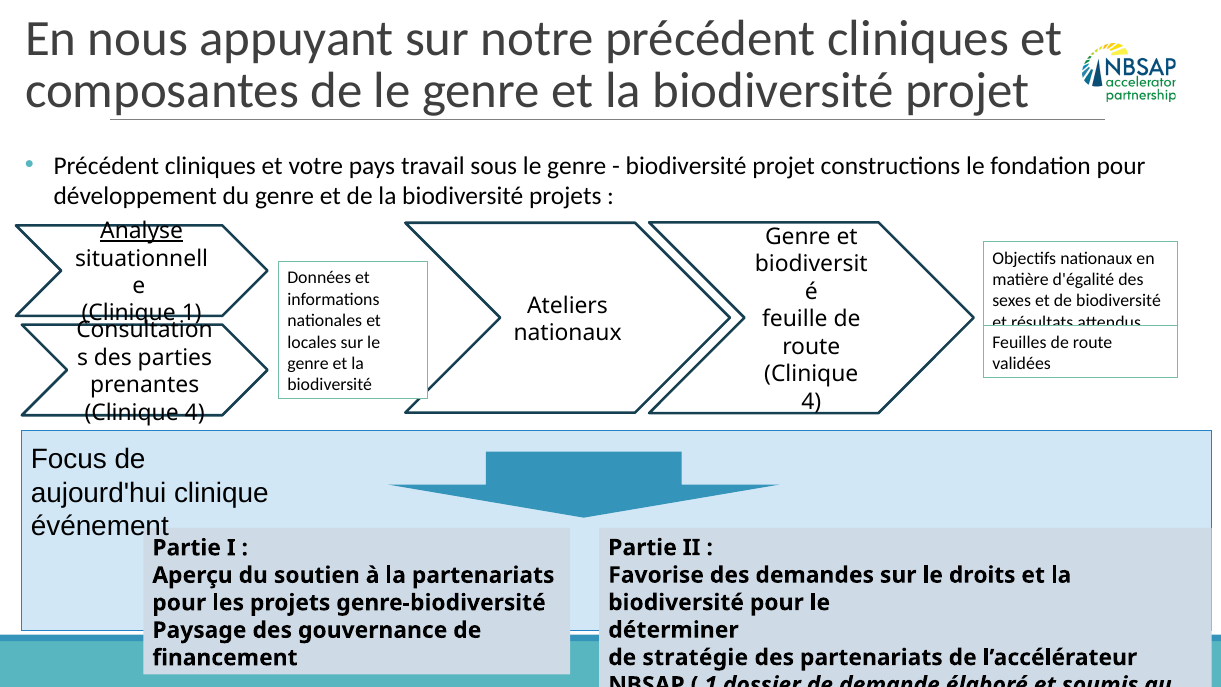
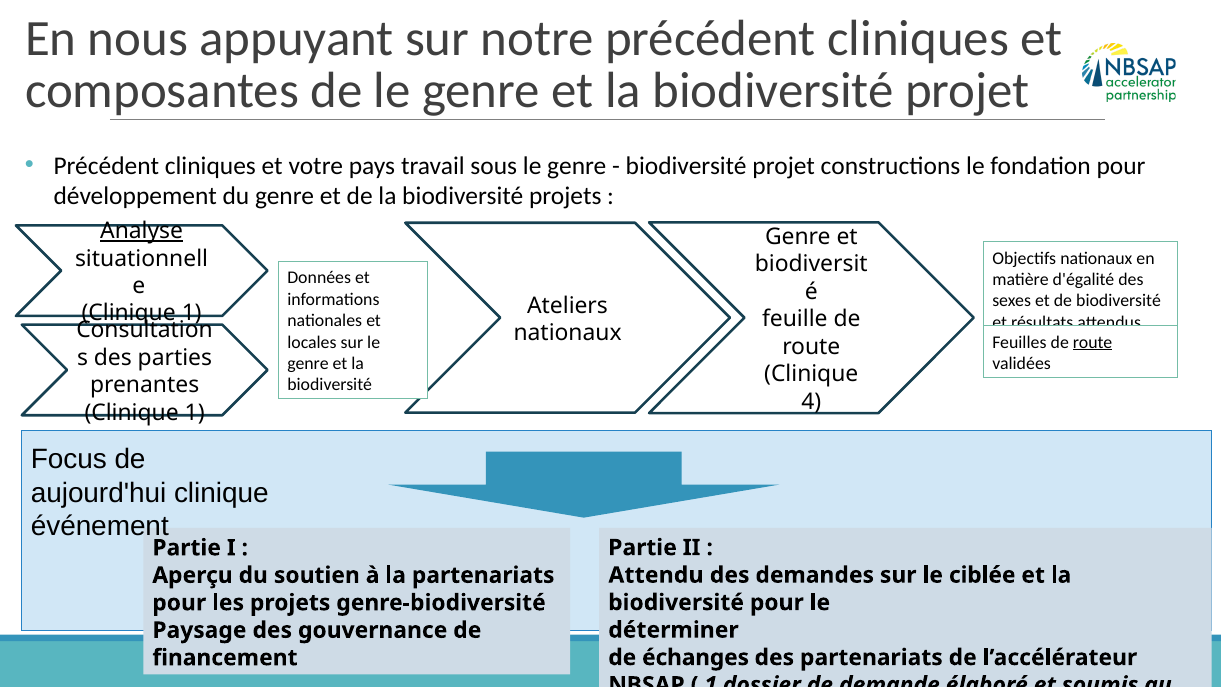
route at (1093, 342) underline: none -> present
4 at (195, 413): 4 -> 1
Favorise: Favorise -> Attendu
droits: droits -> ciblée
stratégie: stratégie -> échanges
